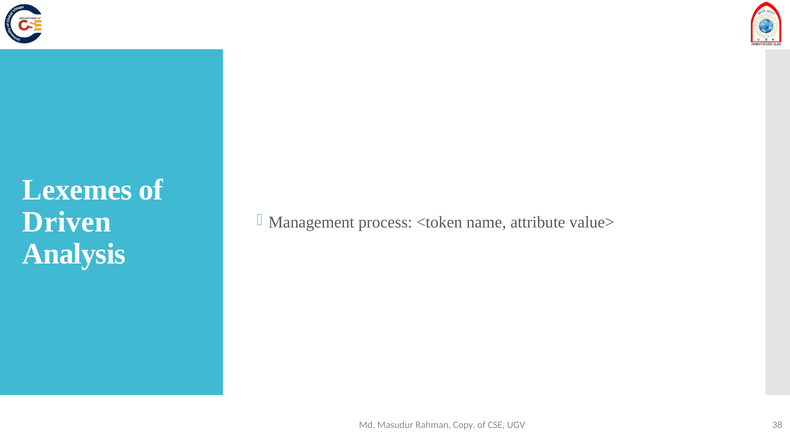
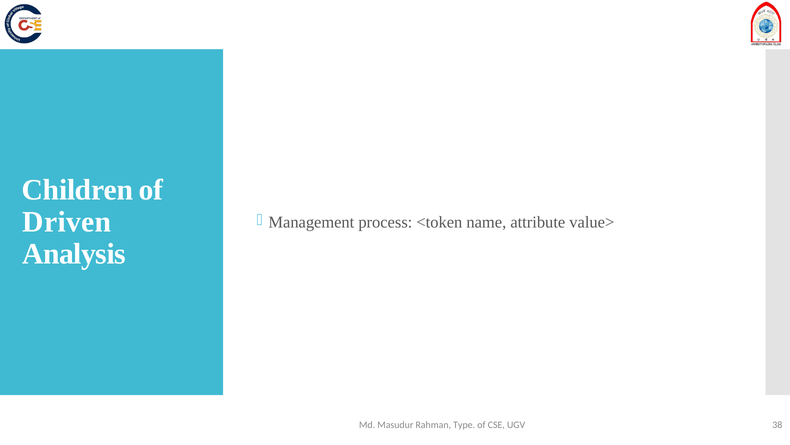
Lexemes: Lexemes -> Children
Copy: Copy -> Type
